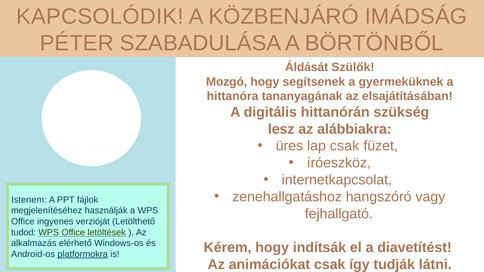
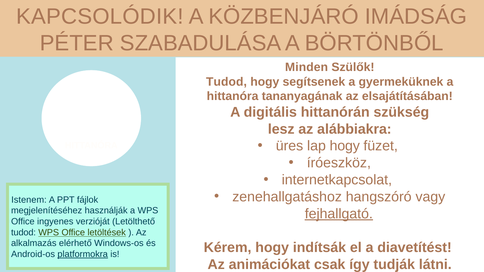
Áldását: Áldását -> Minden
Mozgó at (227, 82): Mozgó -> Tudod
lap csak: csak -> hogy
fejhallgató underline: none -> present
